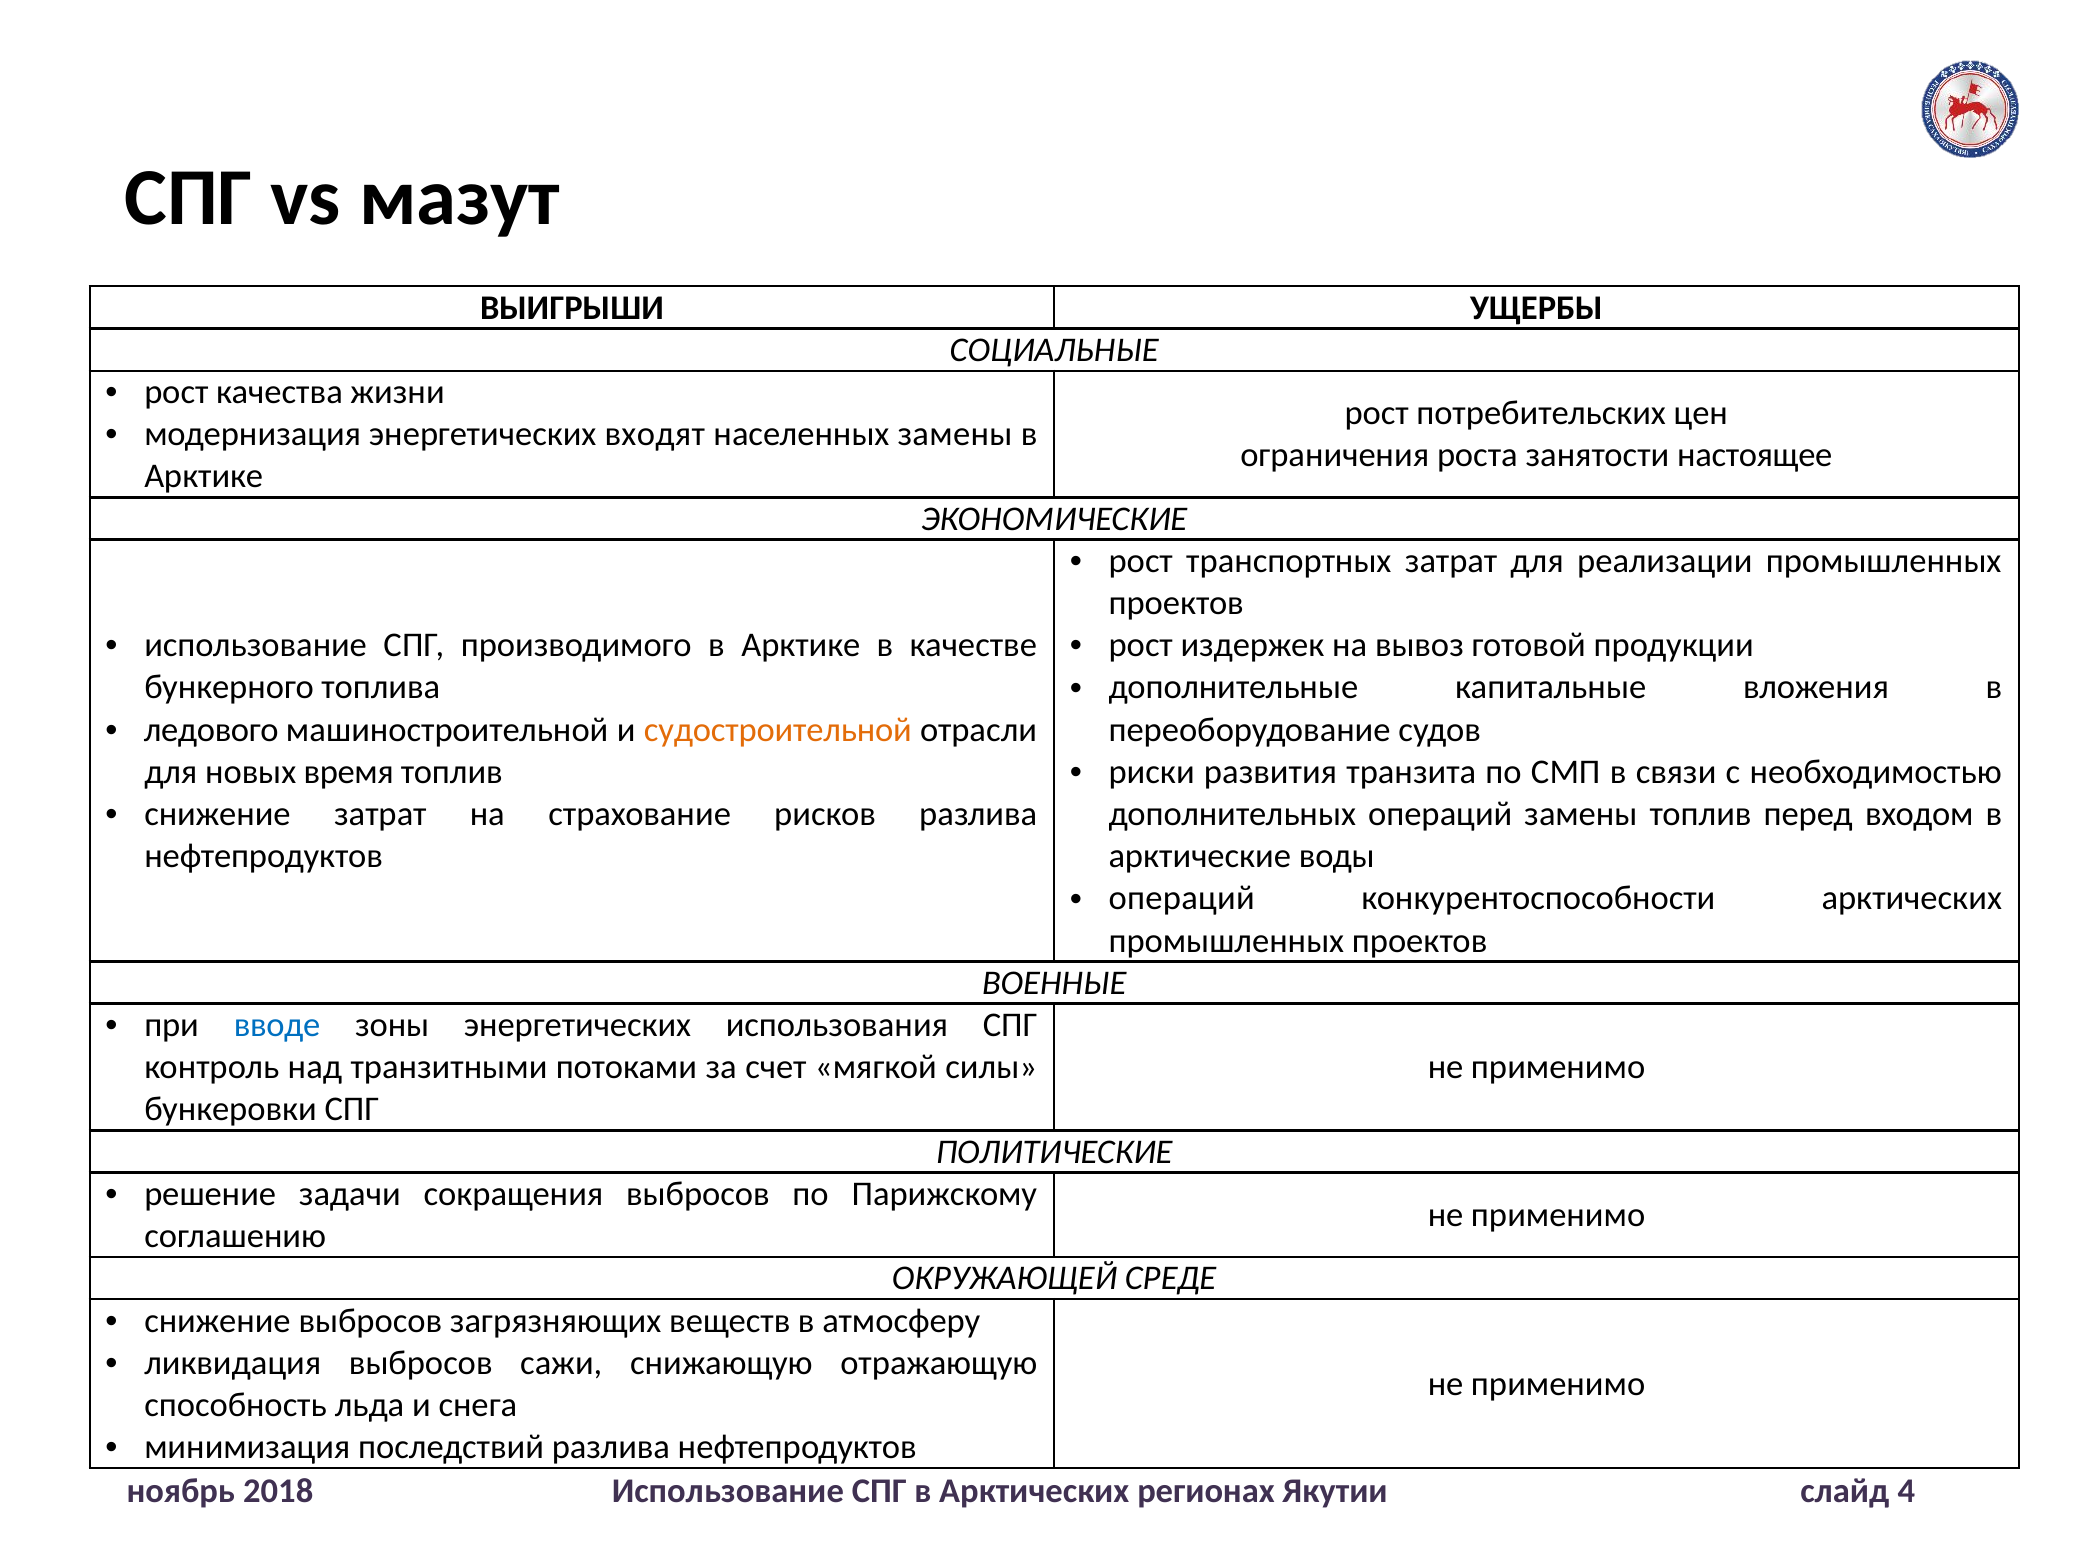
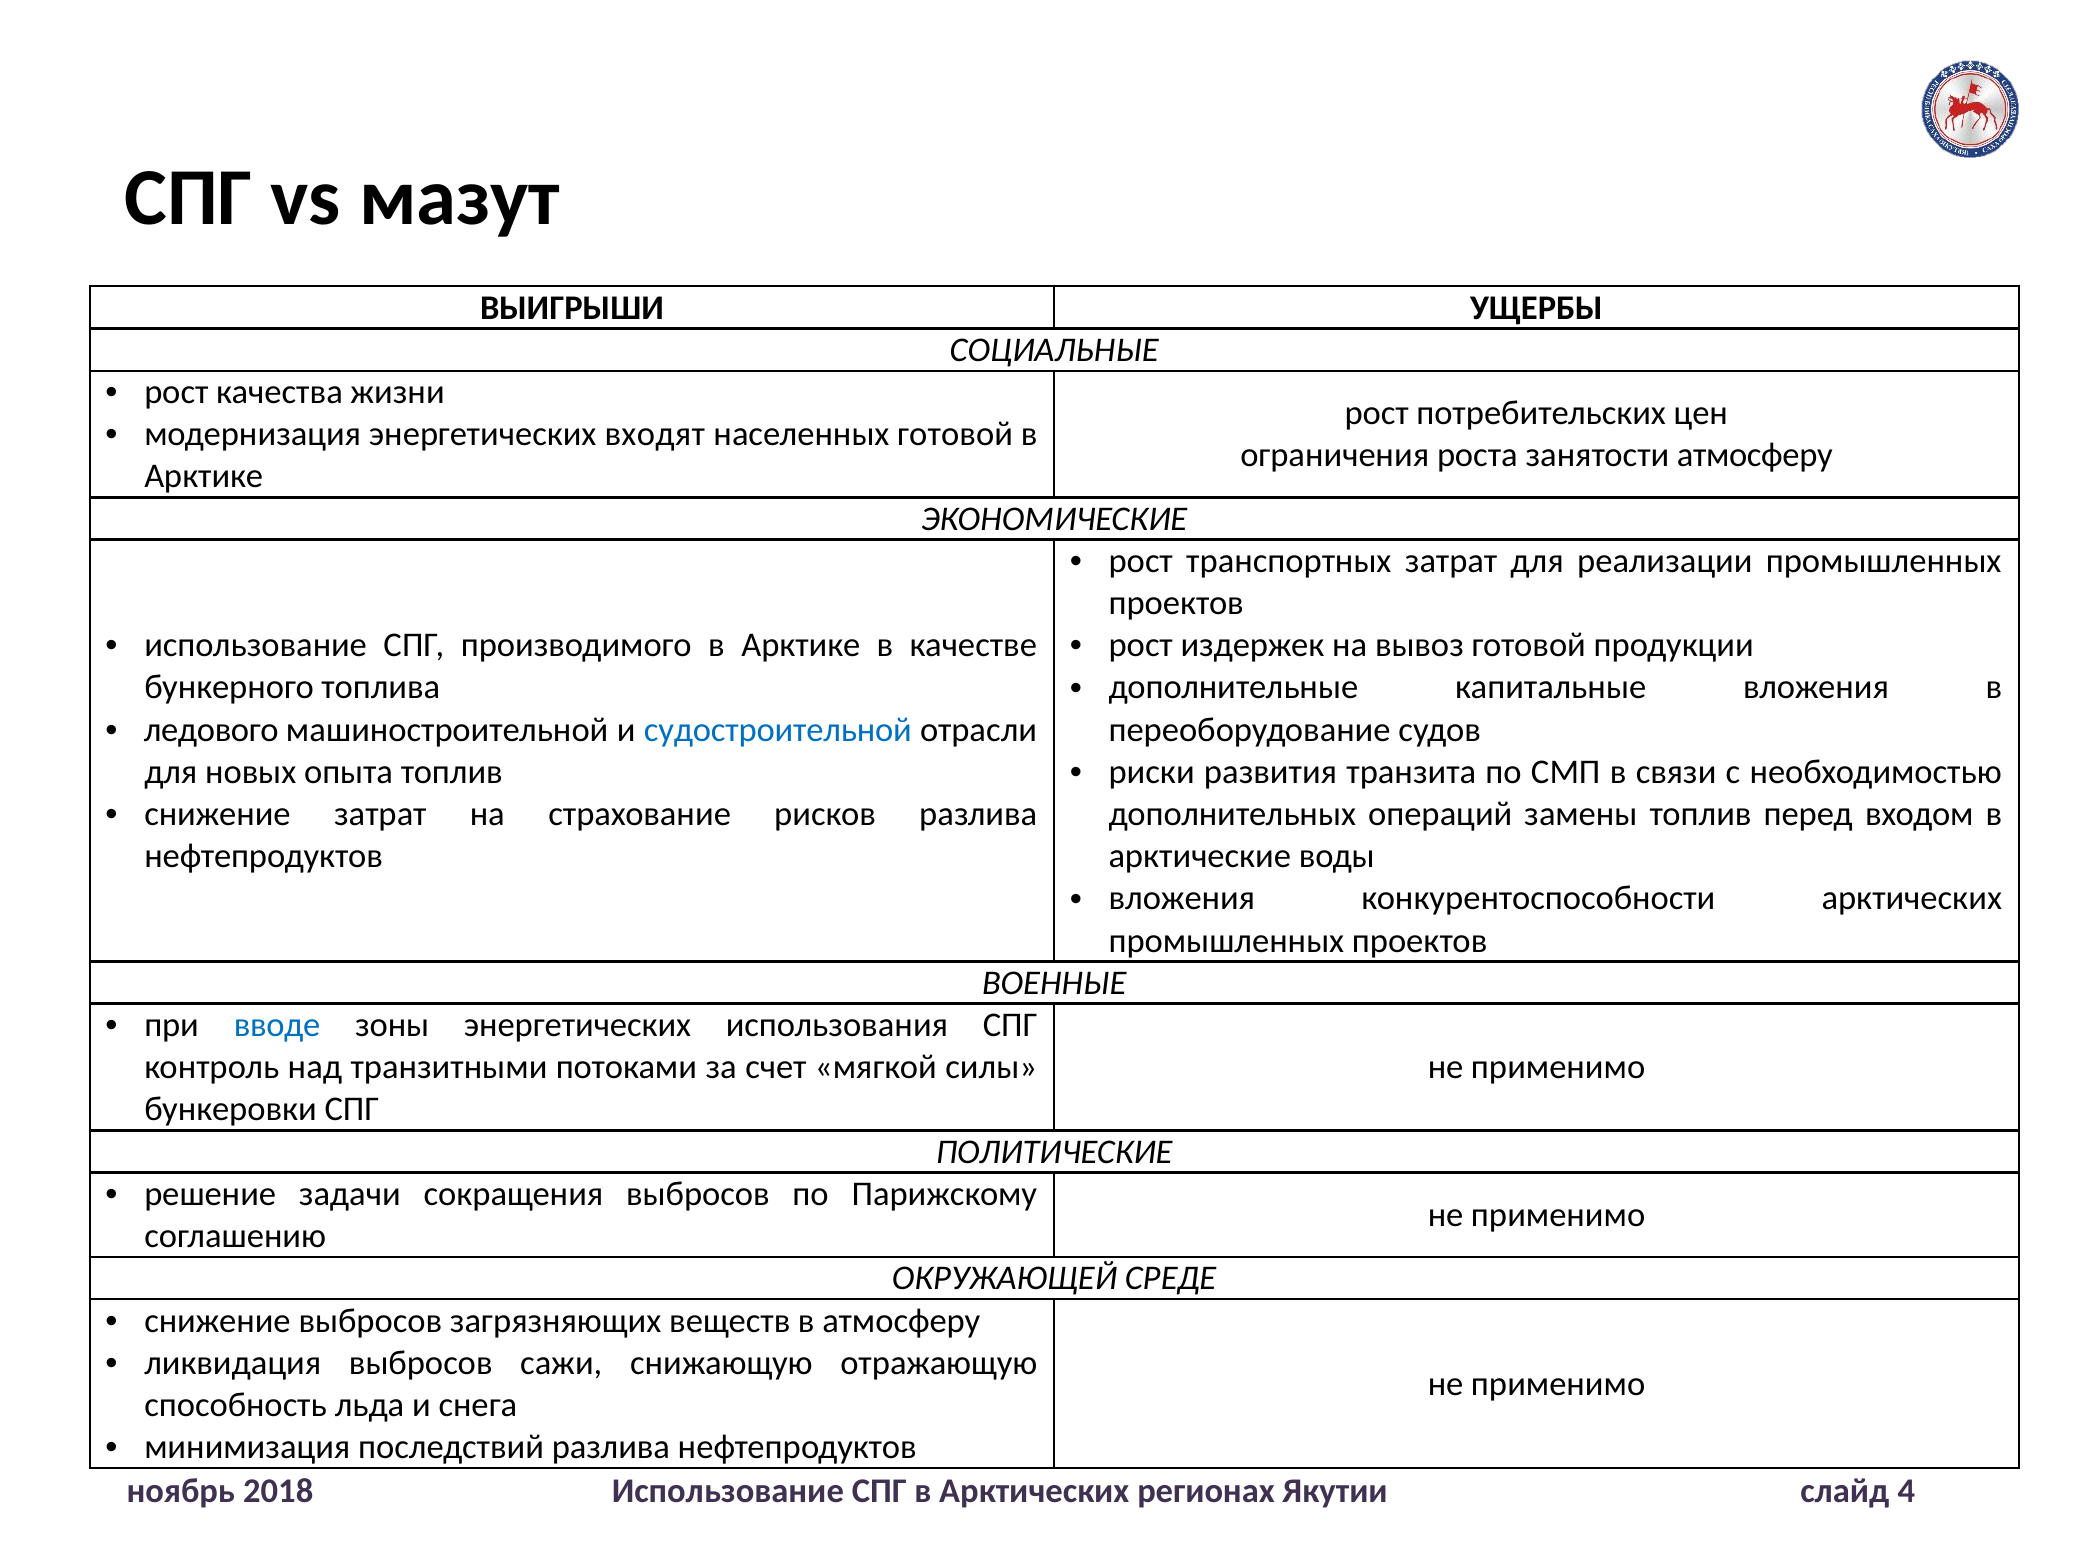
населенных замены: замены -> готовой
занятости настоящее: настоящее -> атмосферу
судостроительной colour: orange -> blue
время: время -> опыта
операций at (1182, 898): операций -> вложения
